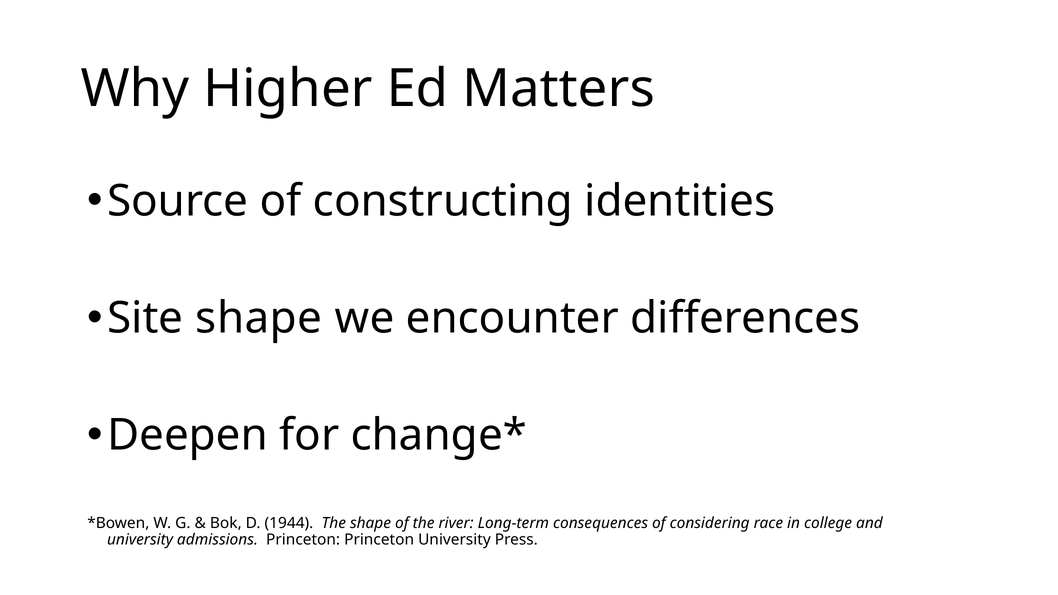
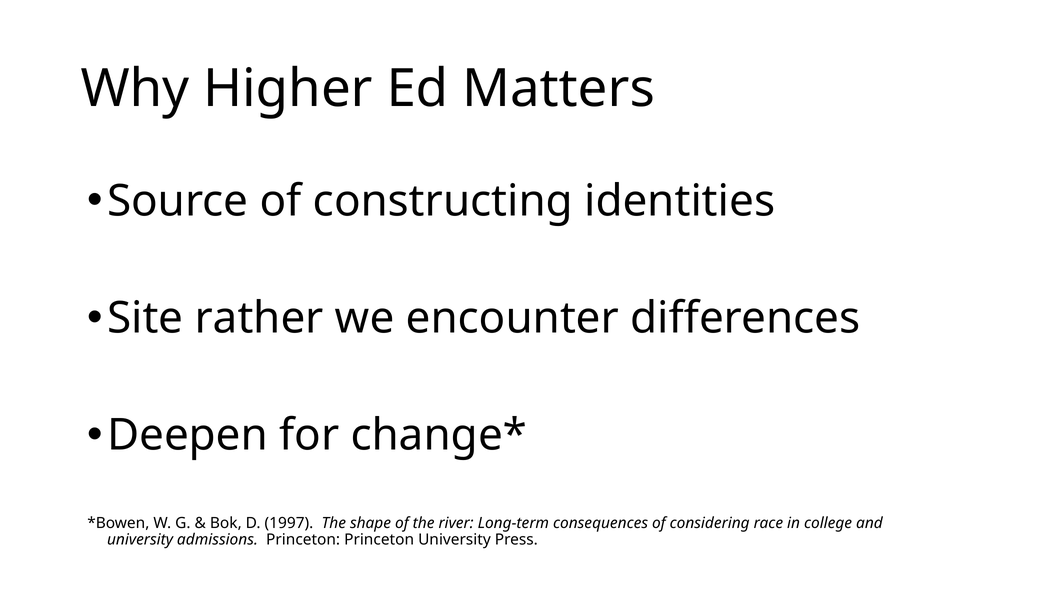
Site shape: shape -> rather
1944: 1944 -> 1997
